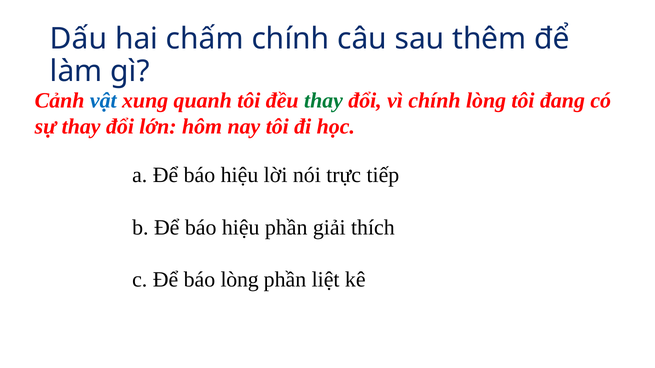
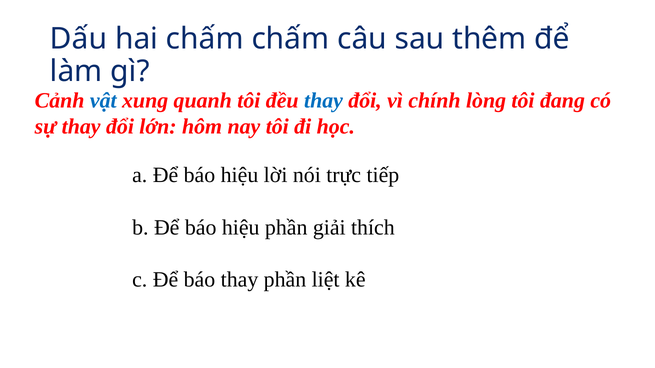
chấm chính: chính -> chấm
thay at (323, 101) colour: green -> blue
báo lòng: lòng -> thay
